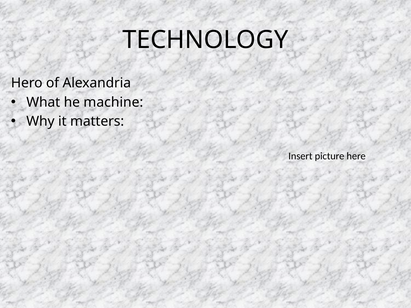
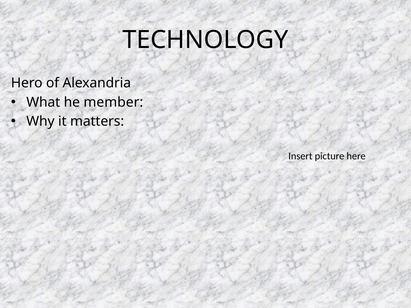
machine: machine -> member
